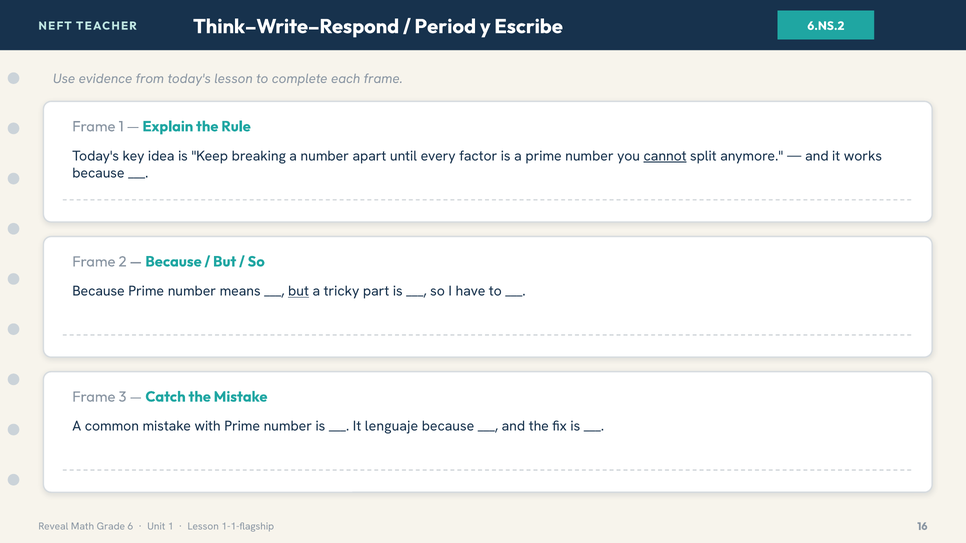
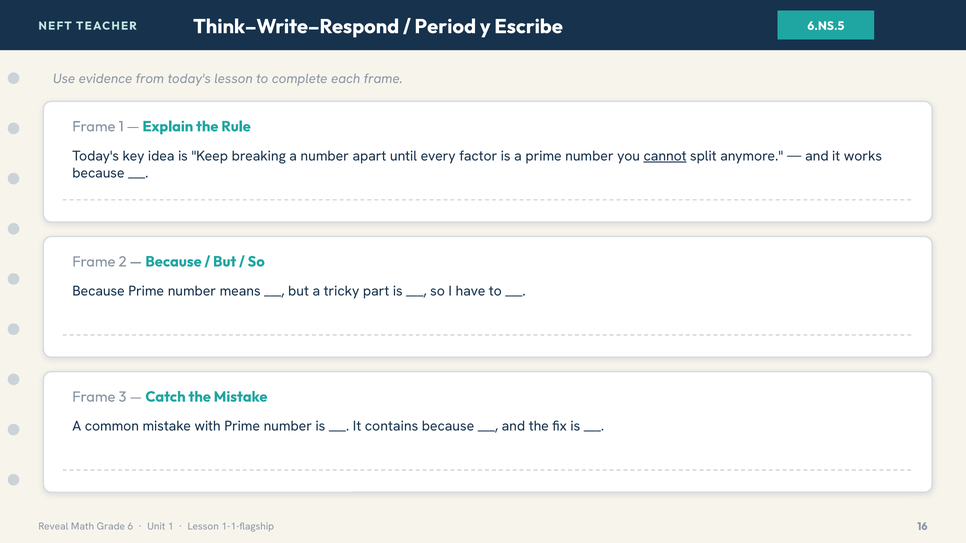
6.NS.2: 6.NS.2 -> 6.NS.5
but at (298, 291) underline: present -> none
lenguaje: lenguaje -> contains
